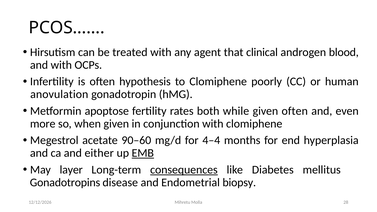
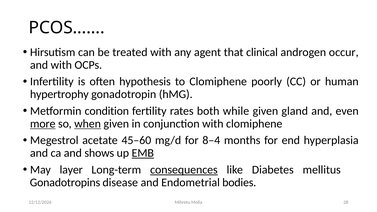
blood: blood -> occur
anovulation: anovulation -> hypertrophy
apoptose: apoptose -> condition
given often: often -> gland
more underline: none -> present
when underline: none -> present
90–60: 90–60 -> 45–60
4–4: 4–4 -> 8–4
either: either -> shows
biopsy: biopsy -> bodies
